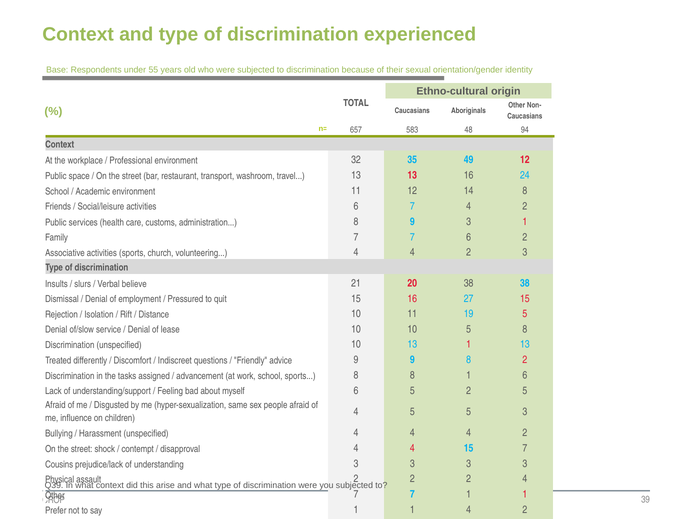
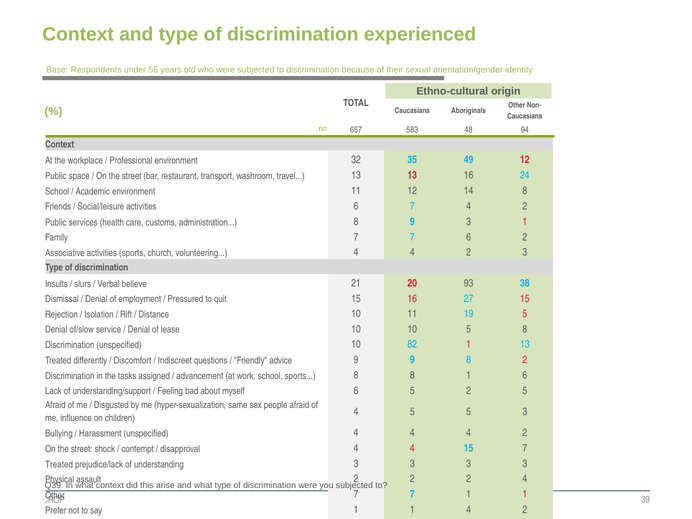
20 38: 38 -> 93
10 13: 13 -> 82
Cousins at (59, 464): Cousins -> Treated
